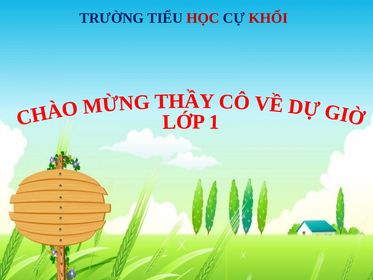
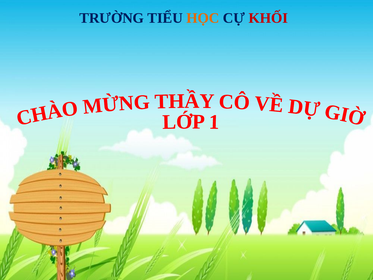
HỌC colour: red -> orange
